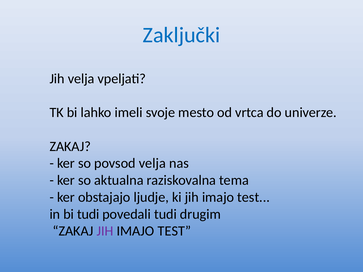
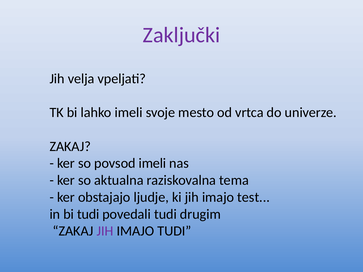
Zaključki colour: blue -> purple
povsod velja: velja -> imeli
TEST at (174, 231): TEST -> TUDI
